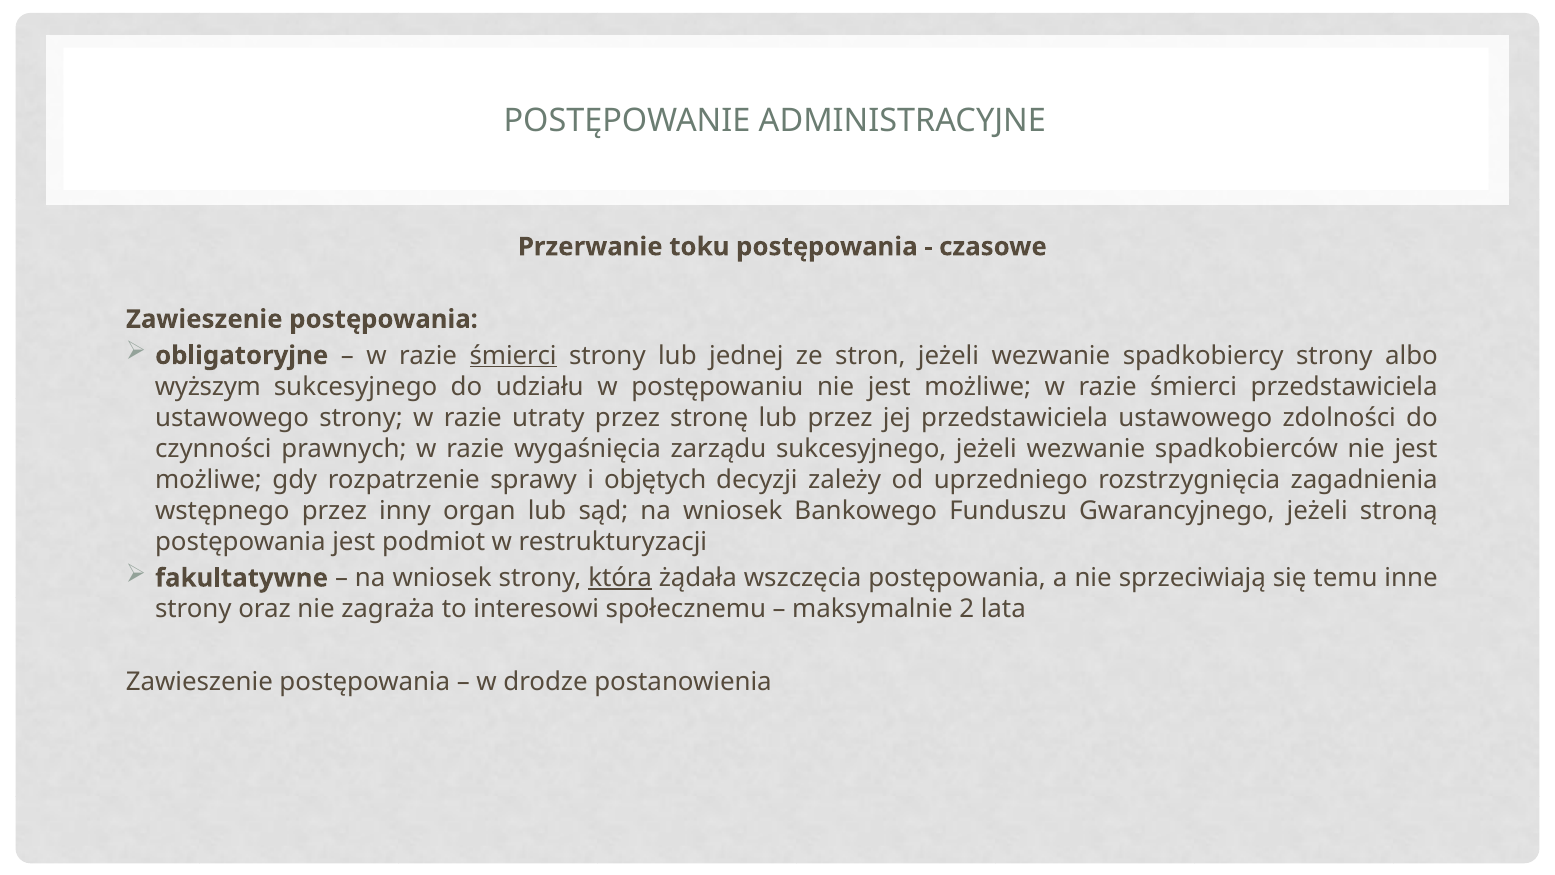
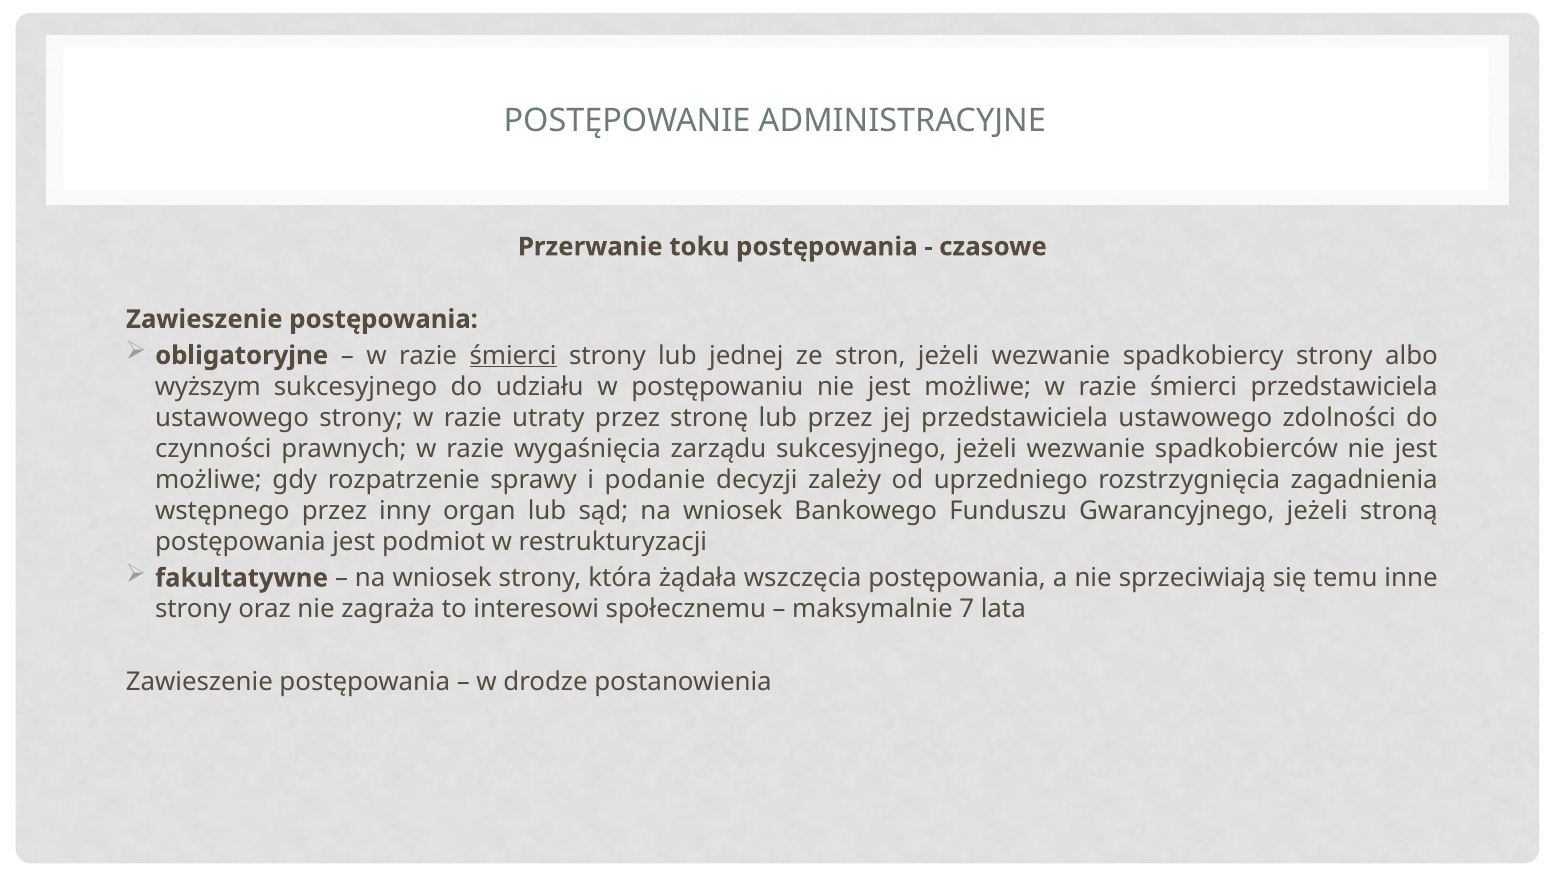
objętych: objętych -> podanie
która underline: present -> none
2: 2 -> 7
